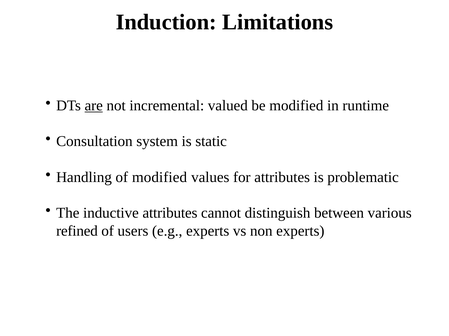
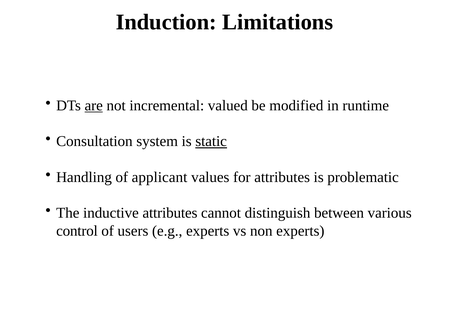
static underline: none -> present
of modified: modified -> applicant
refined: refined -> control
